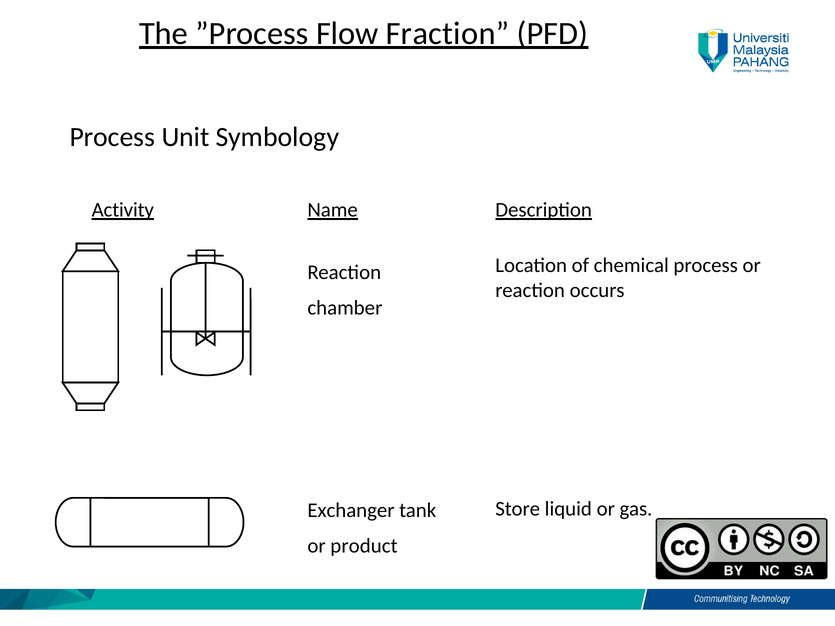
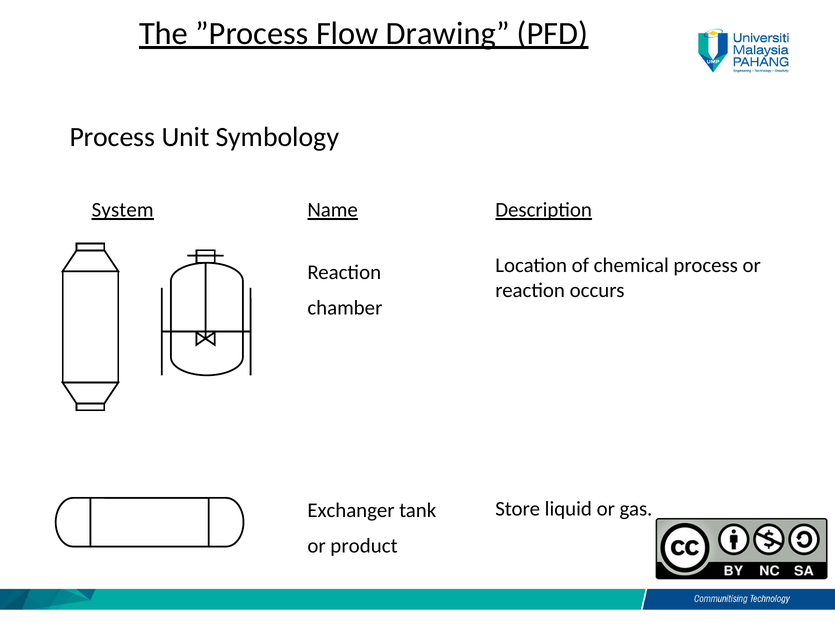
Fraction: Fraction -> Drawing
Activity: Activity -> System
